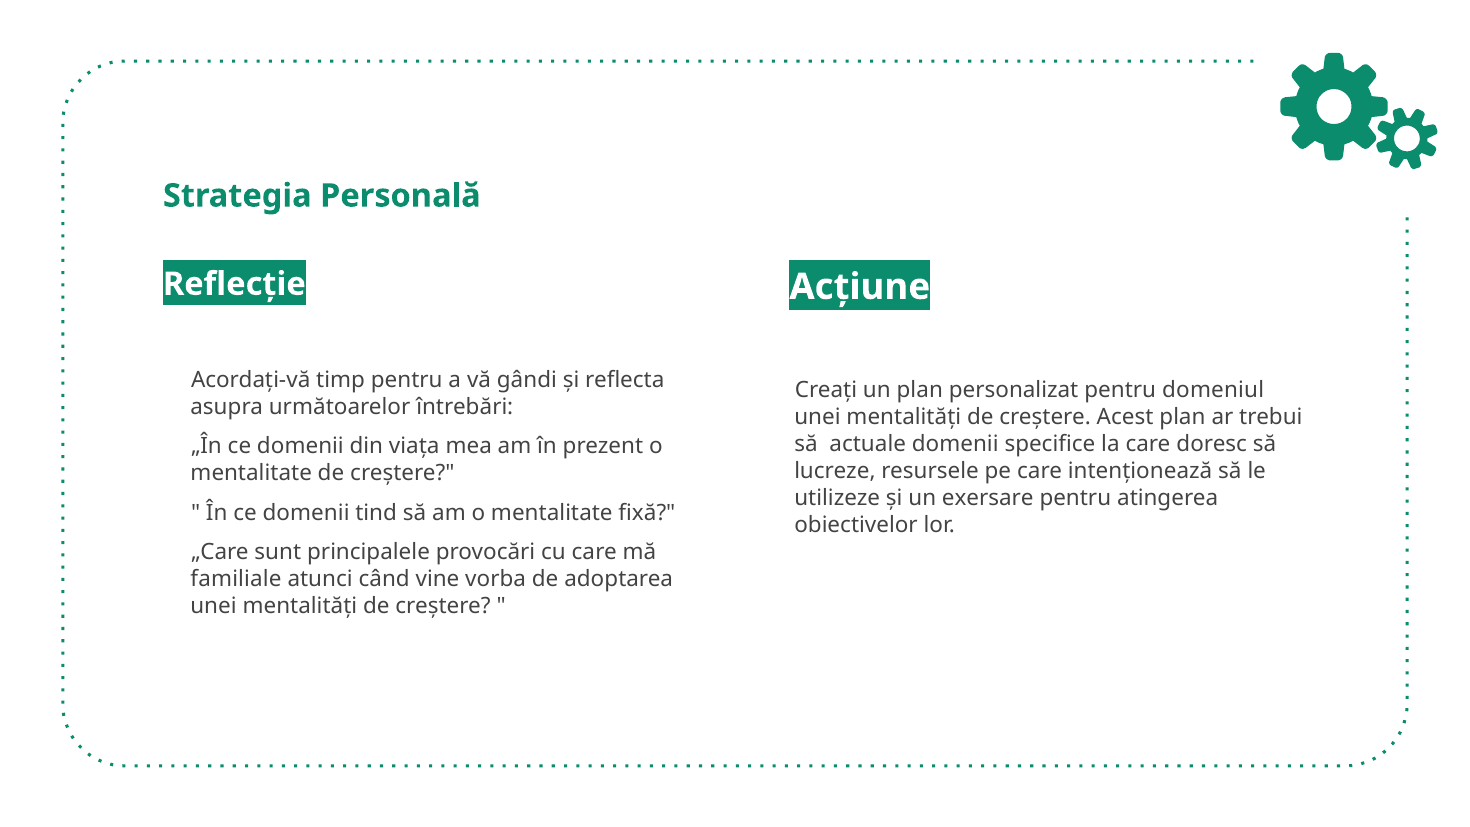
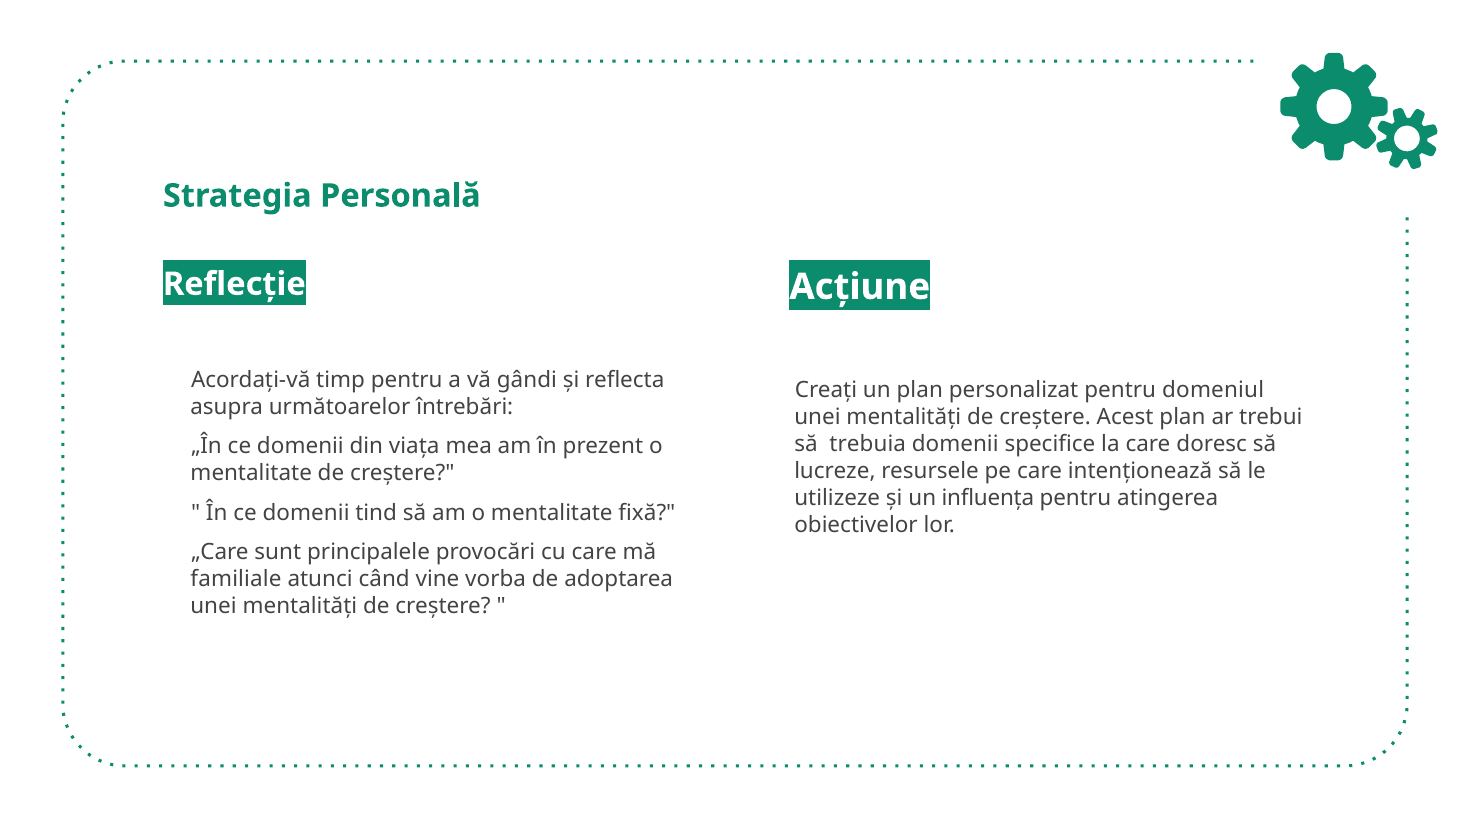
actuale: actuale -> trebuia
exersare: exersare -> influența
